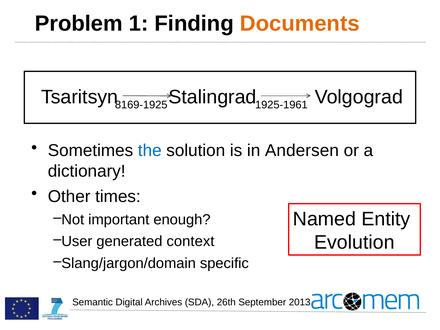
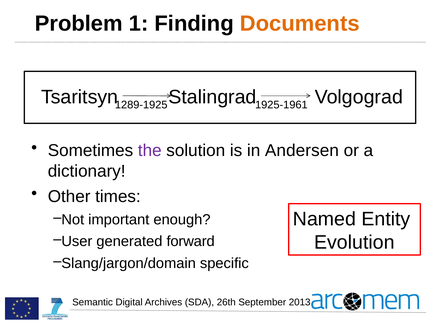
8169-1925: 8169-1925 -> 1289-1925
the colour: blue -> purple
context: context -> forward
